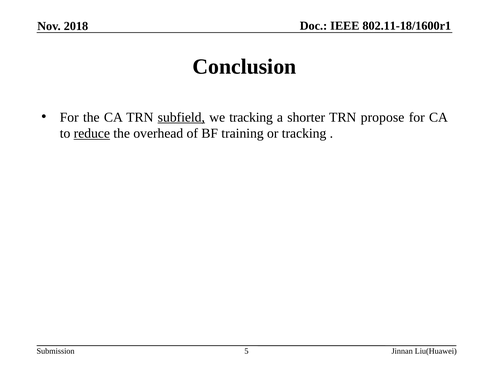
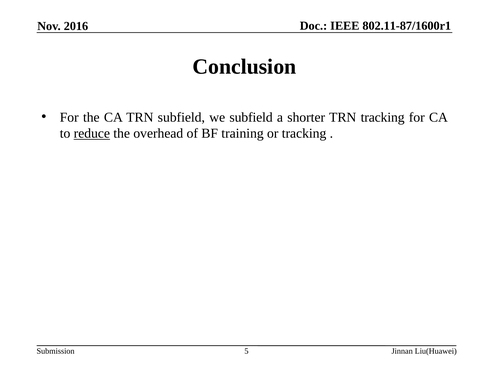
2018: 2018 -> 2016
802.11-18/1600r1: 802.11-18/1600r1 -> 802.11-87/1600r1
subfield at (181, 117) underline: present -> none
we tracking: tracking -> subfield
TRN propose: propose -> tracking
